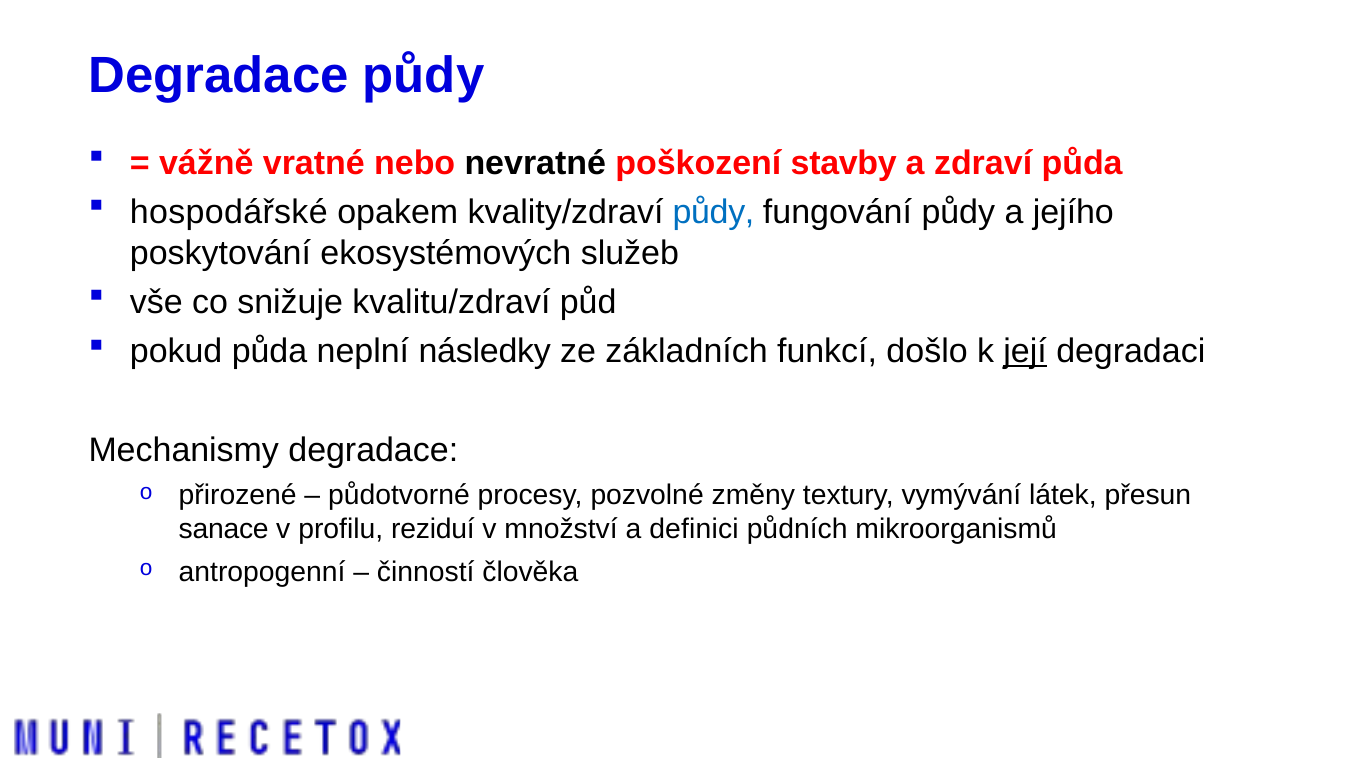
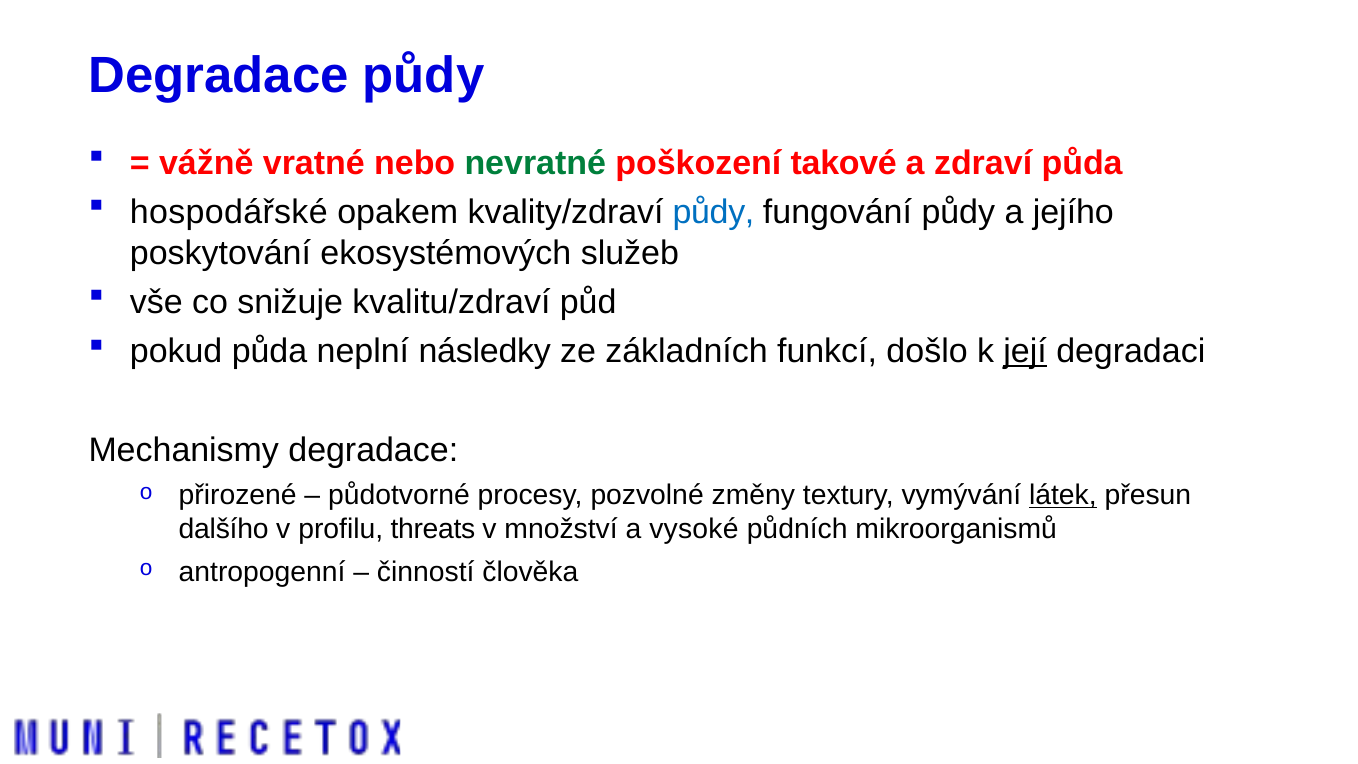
nevratné colour: black -> green
stavby: stavby -> takové
látek underline: none -> present
sanace: sanace -> dalšího
reziduí: reziduí -> threats
definici: definici -> vysoké
